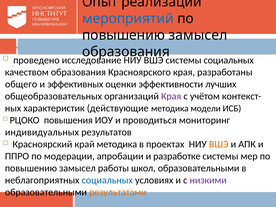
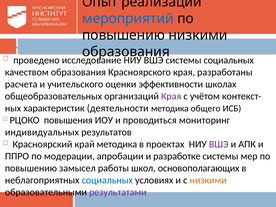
замысел at (198, 35): замысел -> низкими
общего: общего -> расчета
эффективных: эффективных -> учительского
лучших: лучших -> школах
действующие: действующие -> деятельности
модели: модели -> общего
ВШЭ at (219, 144) colour: orange -> purple
школ образовательными: образовательными -> основополагающих
низкими at (208, 180) colour: purple -> orange
результатами colour: orange -> purple
